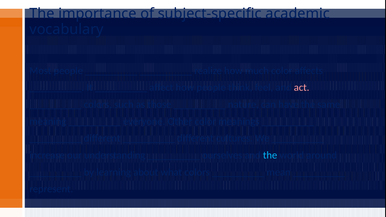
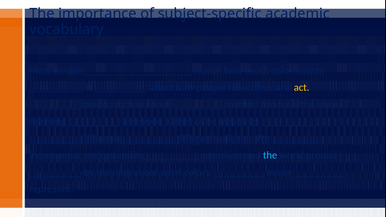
act colour: pink -> yellow
